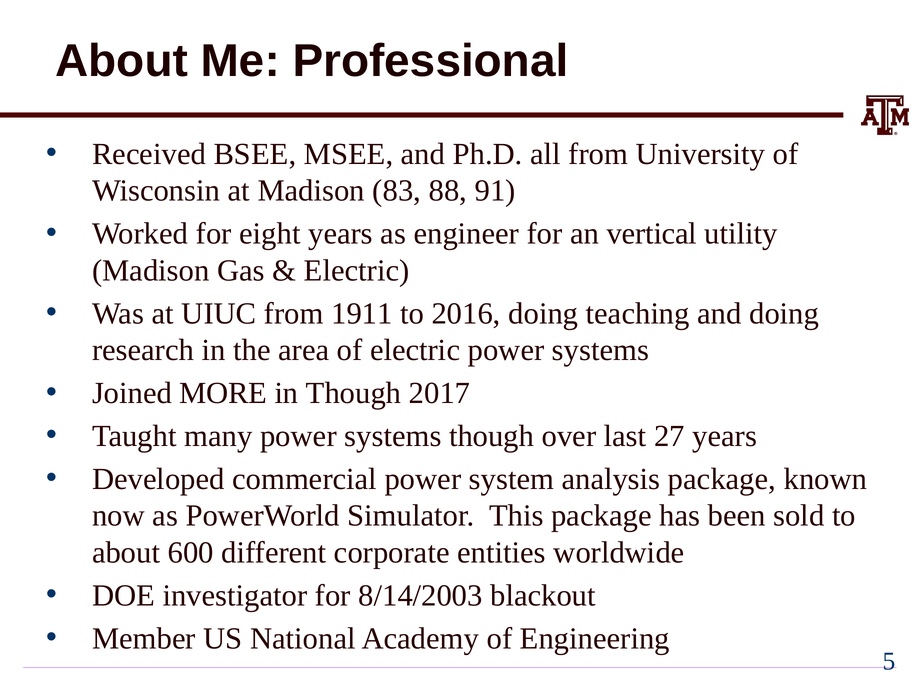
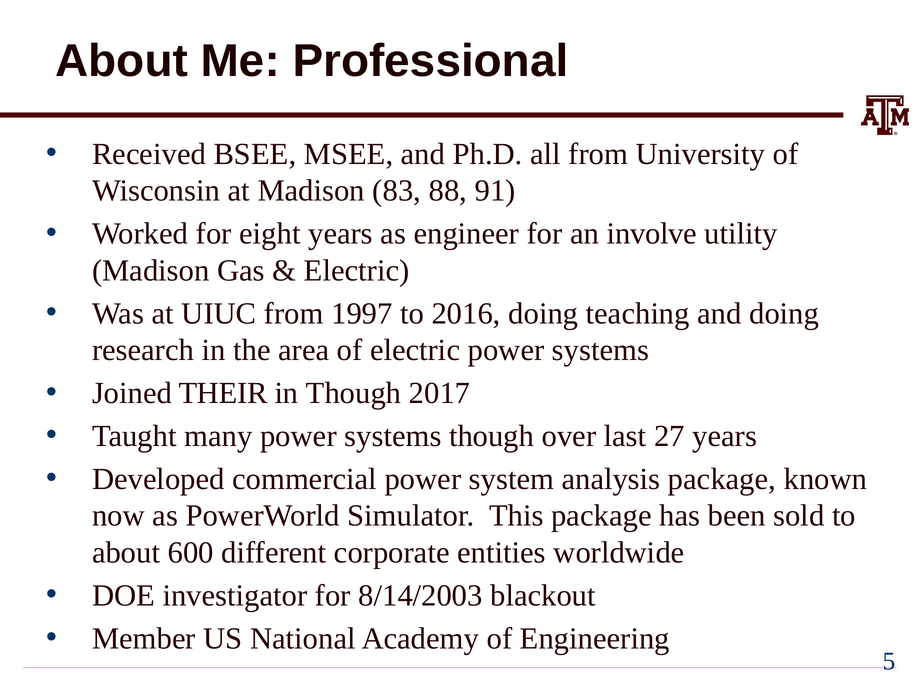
vertical: vertical -> involve
1911: 1911 -> 1997
MORE: MORE -> THEIR
